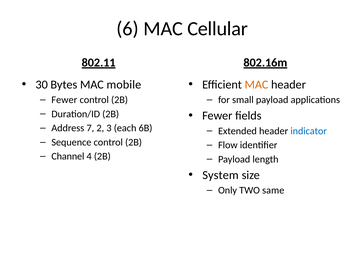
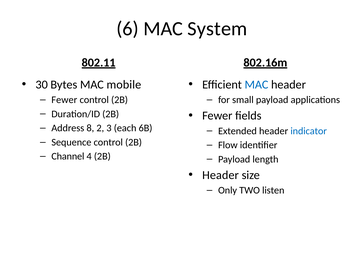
Cellular: Cellular -> System
MAC at (256, 85) colour: orange -> blue
7: 7 -> 8
System at (221, 175): System -> Header
same: same -> listen
